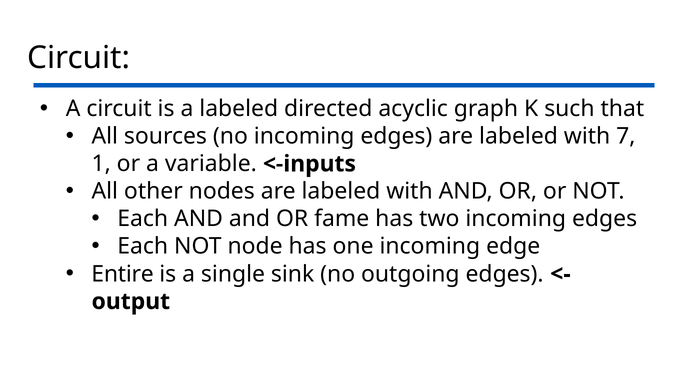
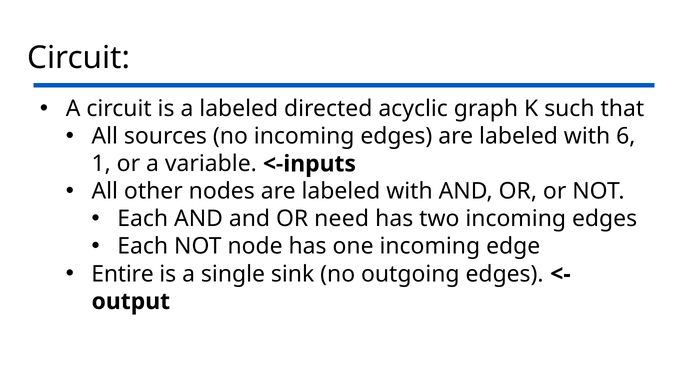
7: 7 -> 6
fame: fame -> need
